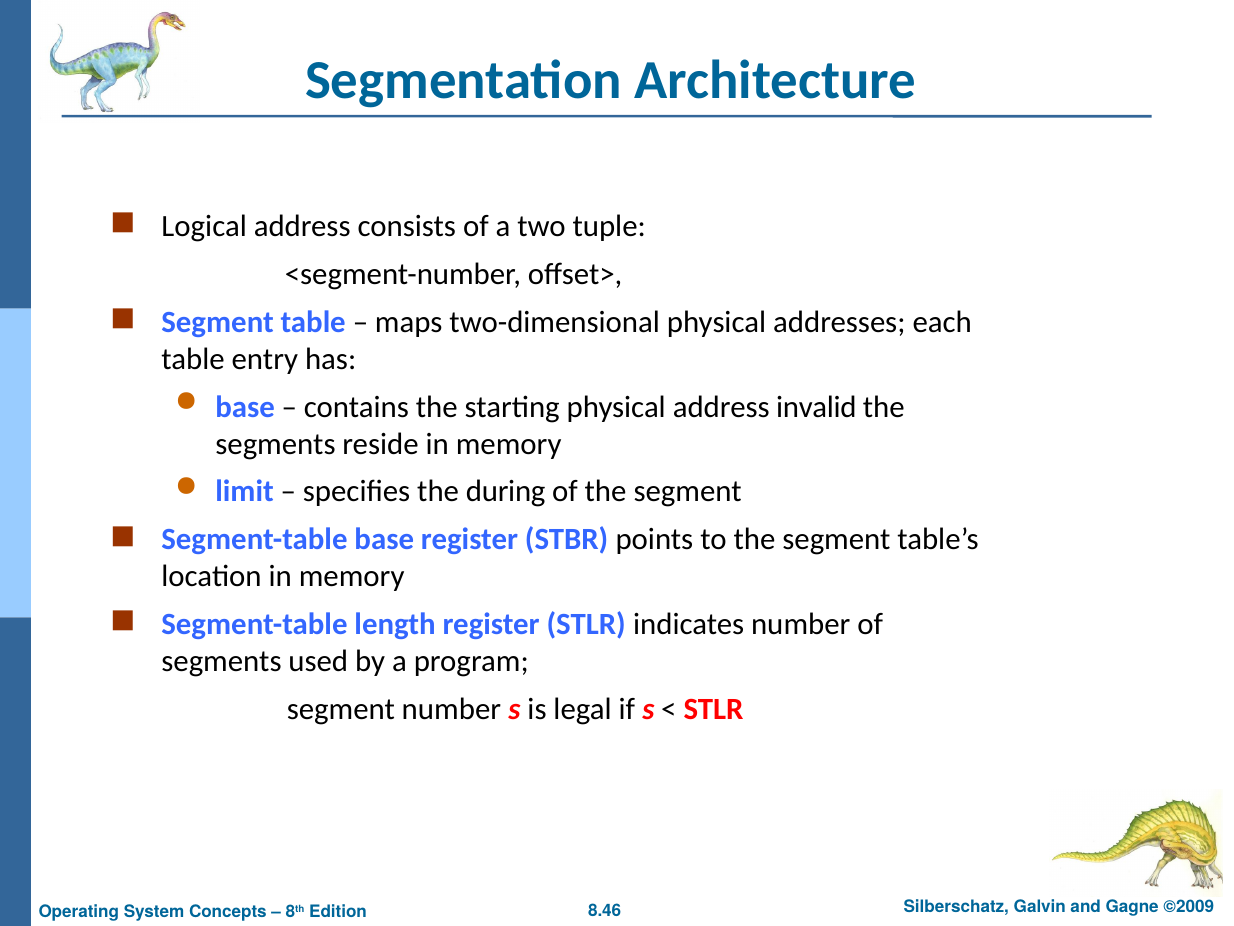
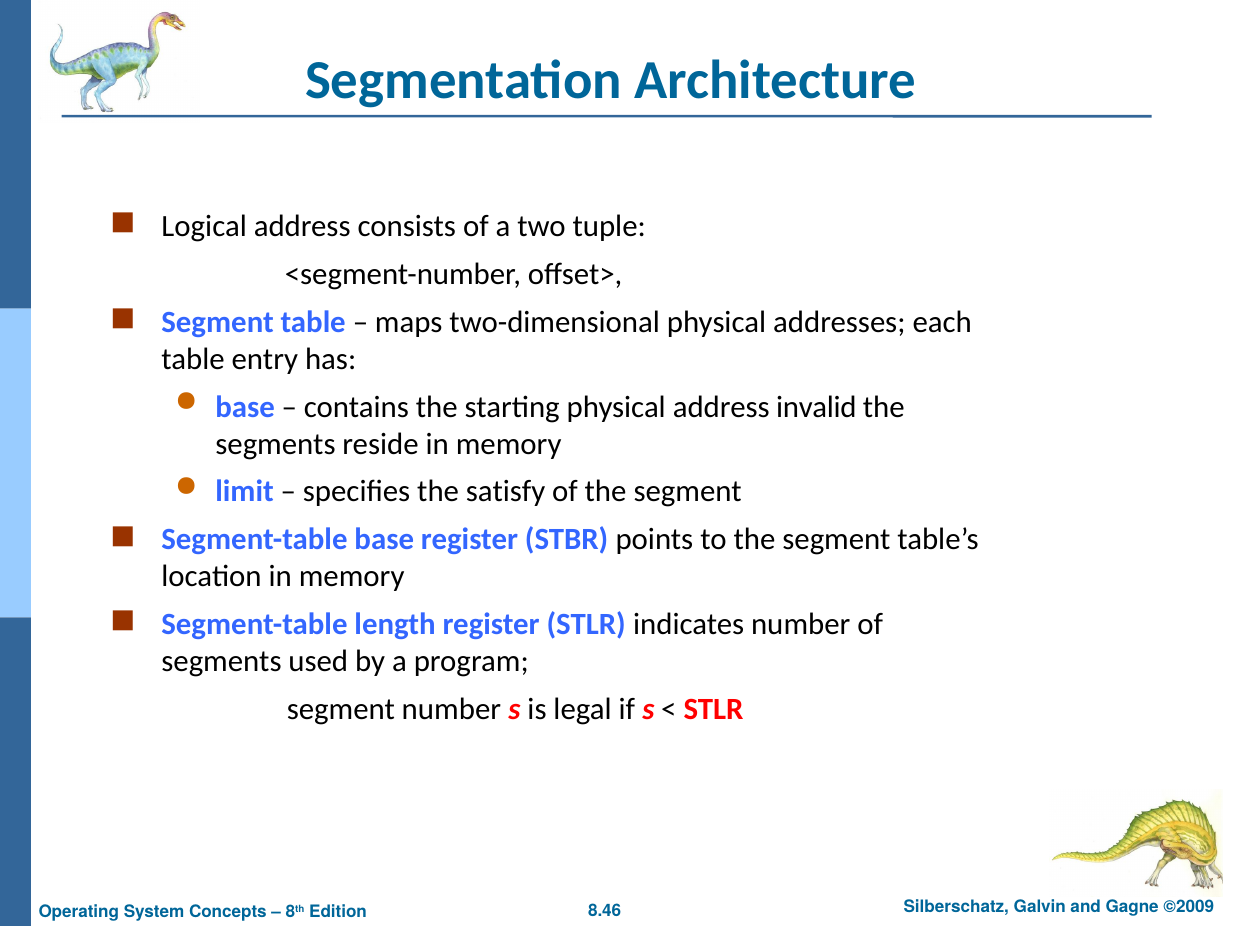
during: during -> satisfy
